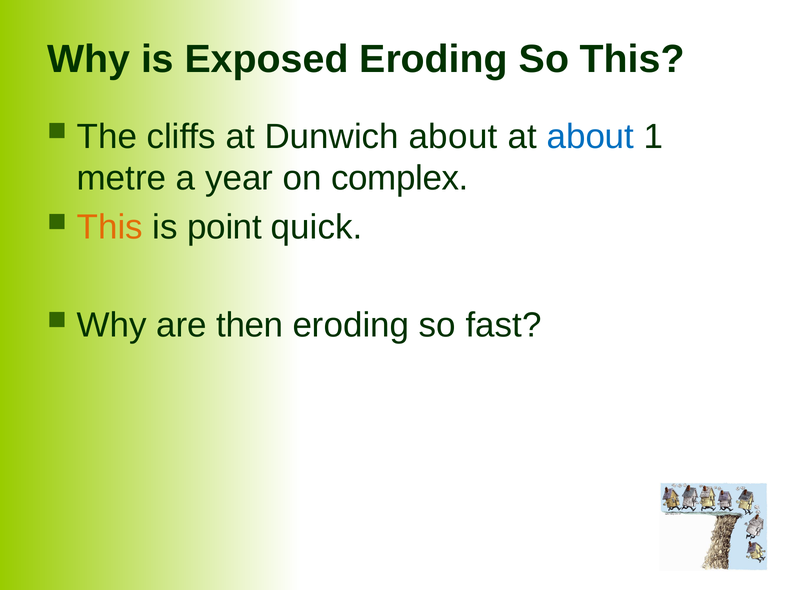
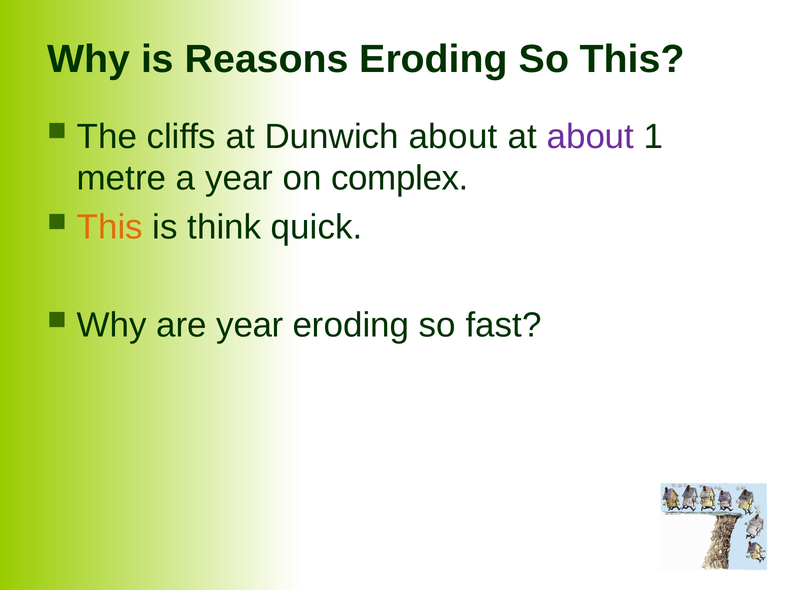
Exposed: Exposed -> Reasons
about at (590, 137) colour: blue -> purple
point: point -> think
are then: then -> year
